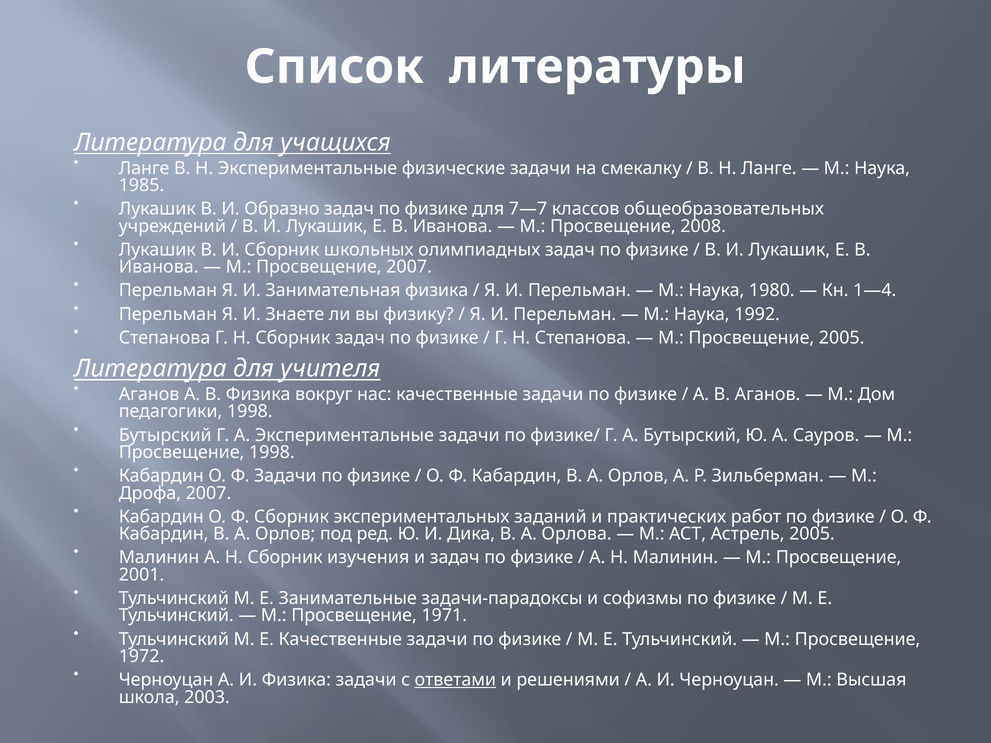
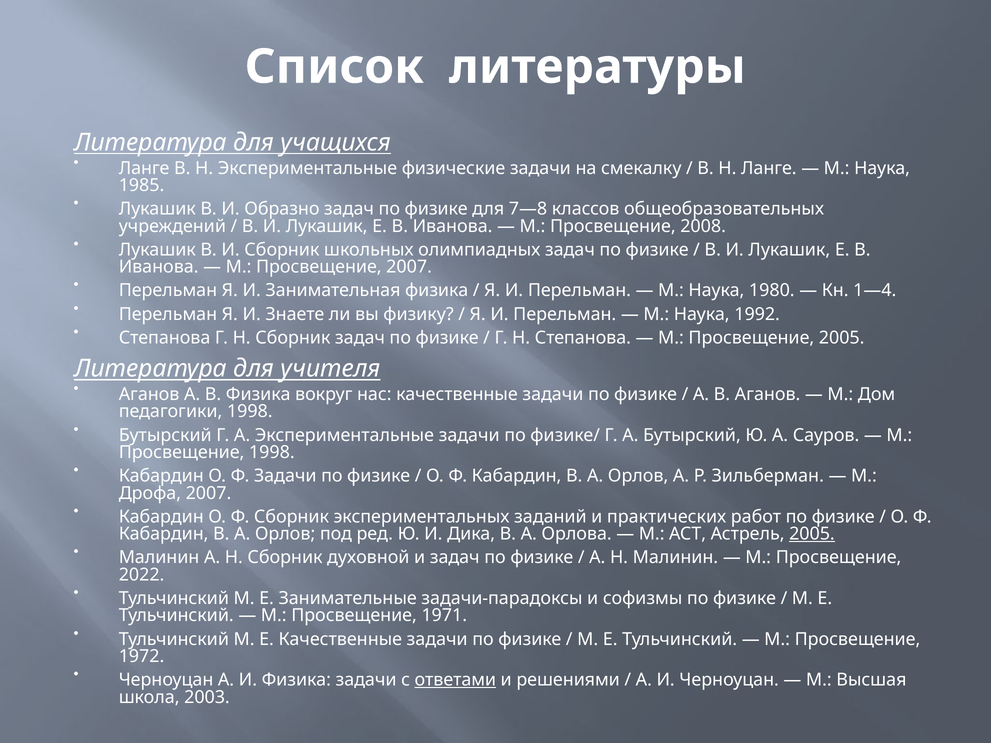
7—7: 7—7 -> 7—8
2005 at (812, 534) underline: none -> present
изучения: изучения -> духовной
2001: 2001 -> 2022
